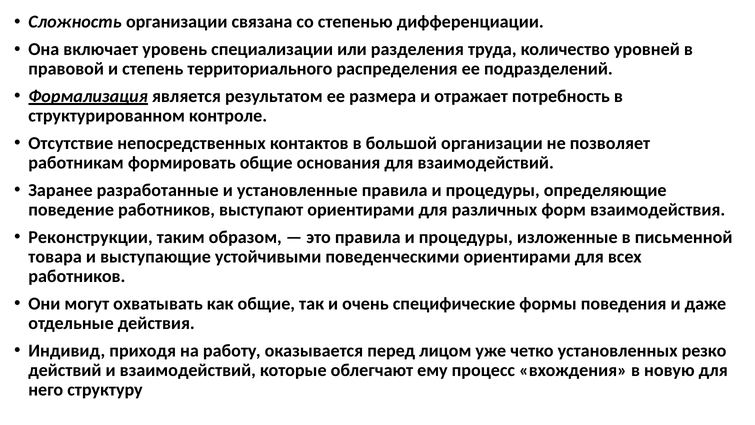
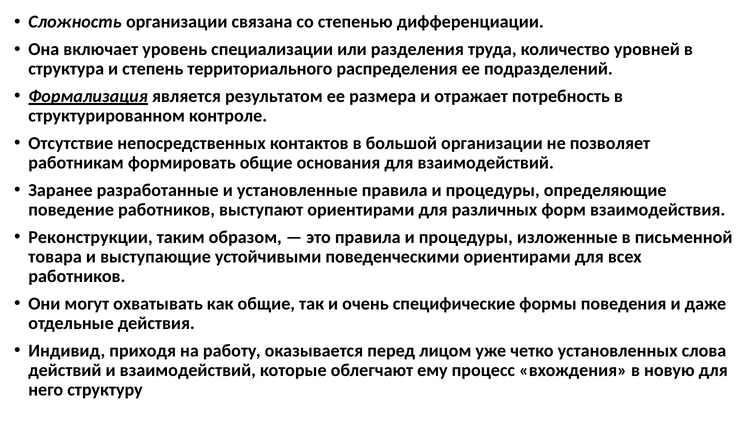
правовой: правовой -> структура
резко: резко -> слова
